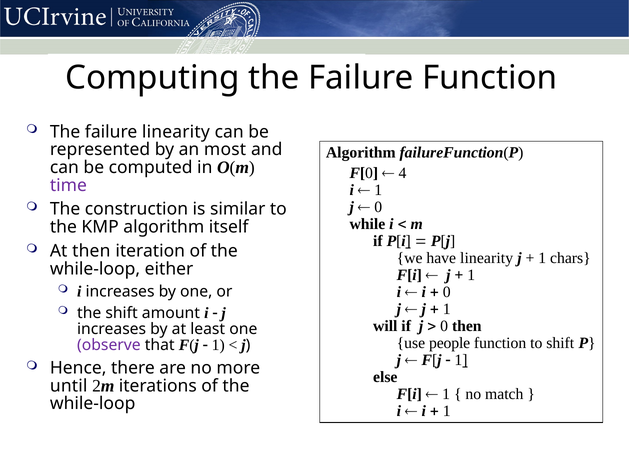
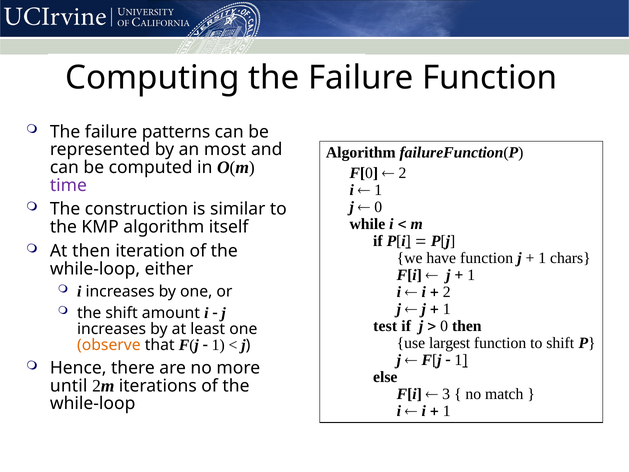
failure linearity: linearity -> patterns
4 at (403, 173): 4 -> 2
have linearity: linearity -> function
0 at (447, 292): 0 -> 2
will: will -> test
people: people -> largest
observe colour: purple -> orange
1 at (446, 394): 1 -> 3
